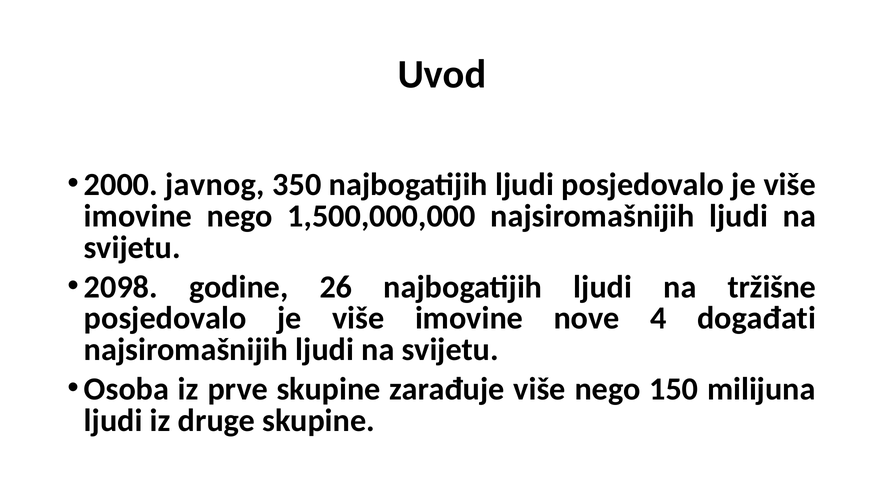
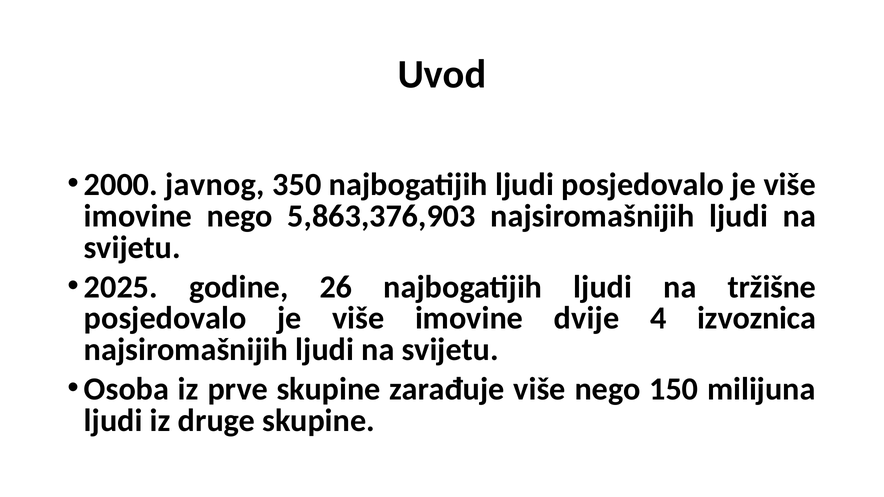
1,500,000,000: 1,500,000,000 -> 5,863,376,903
2098: 2098 -> 2025
nove: nove -> dvije
događati: događati -> izvoznica
